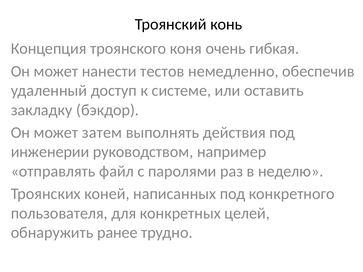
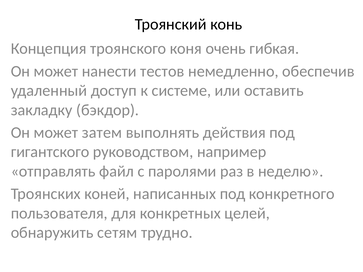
инженерии: инженерии -> гигантского
ранее: ранее -> сетям
